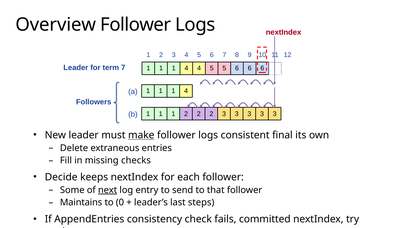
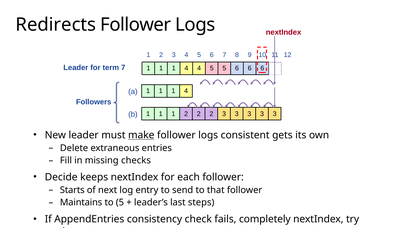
Overview: Overview -> Redirects
final: final -> gets
Some: Some -> Starts
next underline: present -> none
to 0: 0 -> 5
committed: committed -> completely
